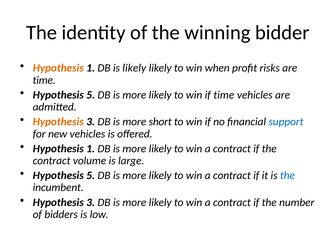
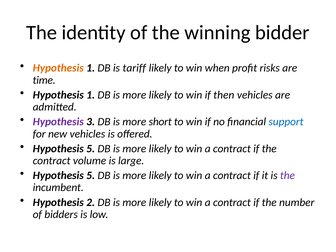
is likely: likely -> tariff
5 at (91, 95): 5 -> 1
if time: time -> then
Hypothesis at (58, 122) colour: orange -> purple
1 at (91, 149): 1 -> 5
the at (287, 175) colour: blue -> purple
3 at (91, 202): 3 -> 2
